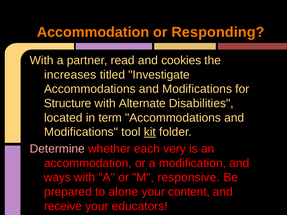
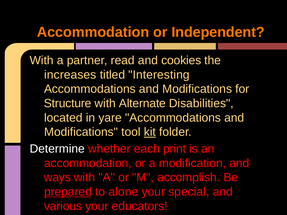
Responding: Responding -> Independent
Investigate: Investigate -> Interesting
term: term -> yare
Determine colour: pink -> white
very: very -> print
responsive: responsive -> accomplish
prepared underline: none -> present
content: content -> special
receive: receive -> various
